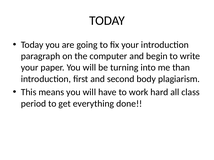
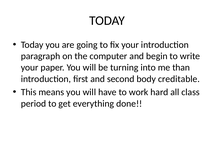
plagiarism: plagiarism -> creditable
